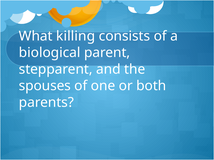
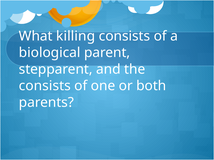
spouses at (45, 86): spouses -> consists
